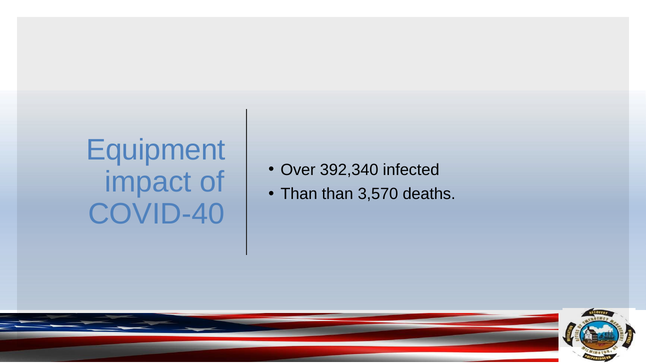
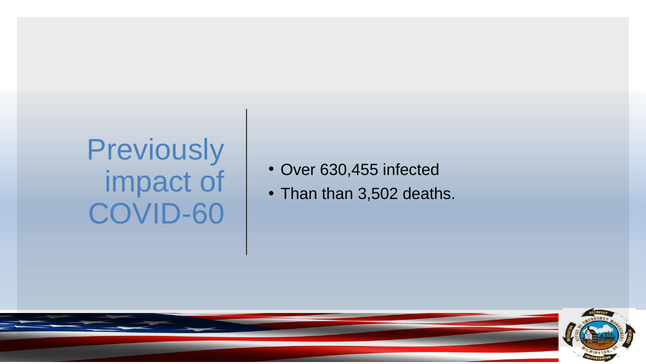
Equipment: Equipment -> Previously
392,340: 392,340 -> 630,455
3,570: 3,570 -> 3,502
COVID-40: COVID-40 -> COVID-60
